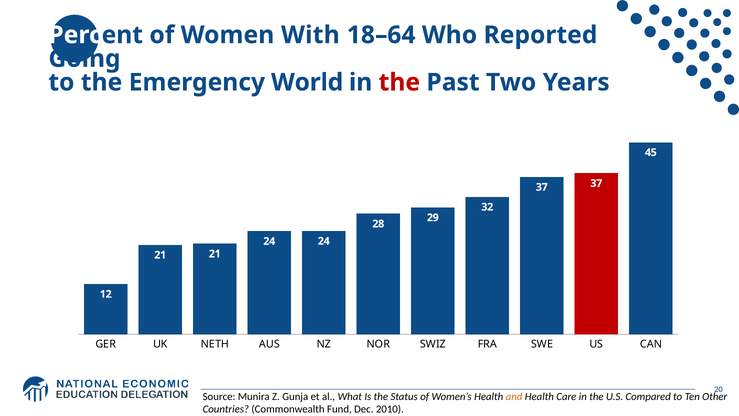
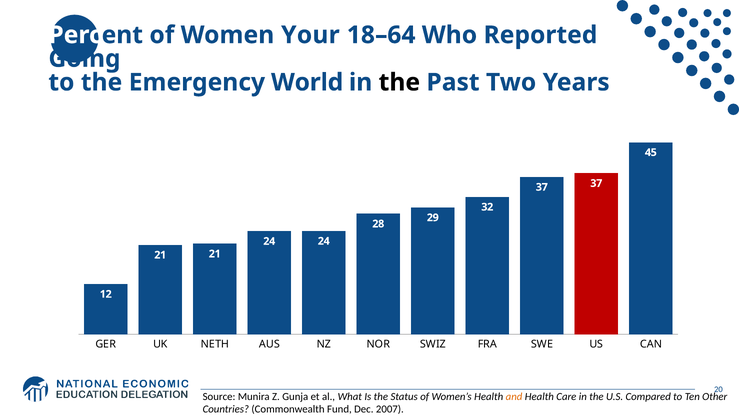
With: With -> Your
the at (399, 82) colour: red -> black
2010: 2010 -> 2007
